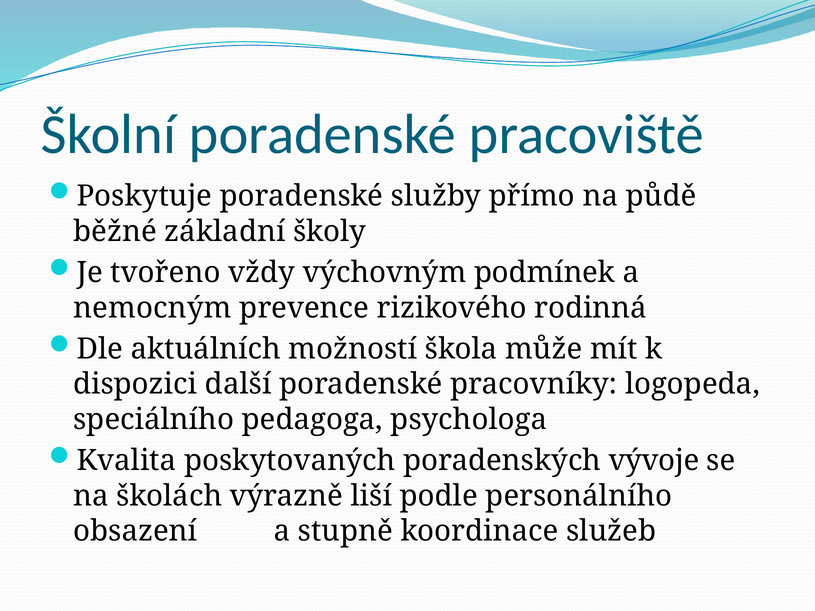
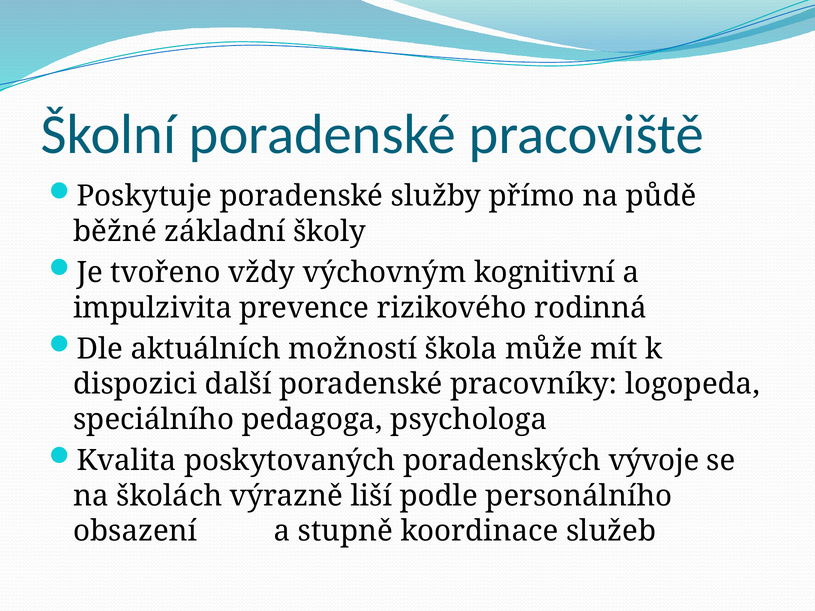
podmínek: podmínek -> kognitivní
nemocným: nemocným -> impulzivita
